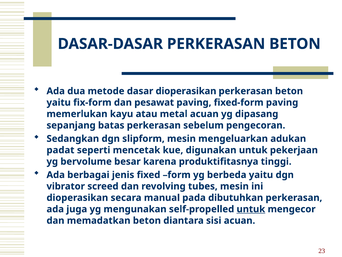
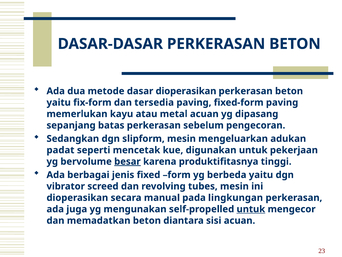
pesawat: pesawat -> tersedia
besar underline: none -> present
dibutuhkan: dibutuhkan -> lingkungan
